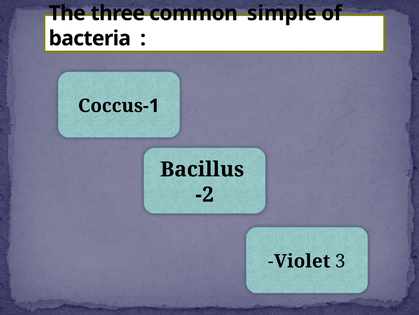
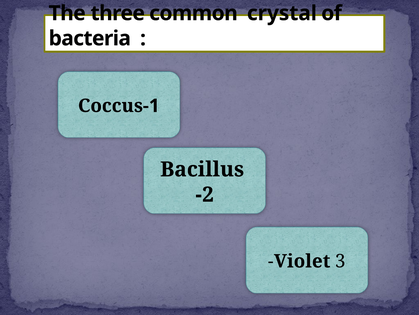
simple: simple -> crystal
